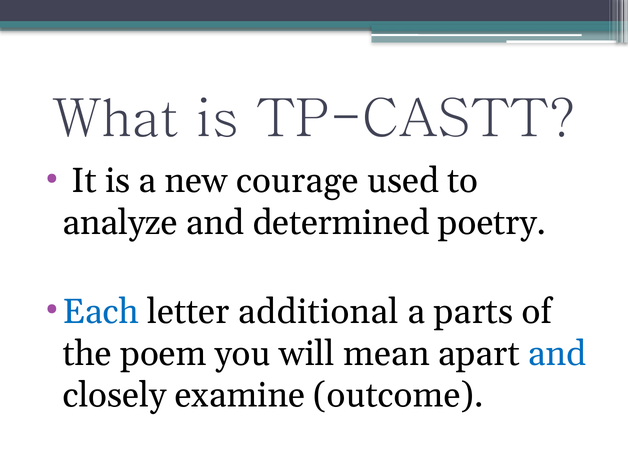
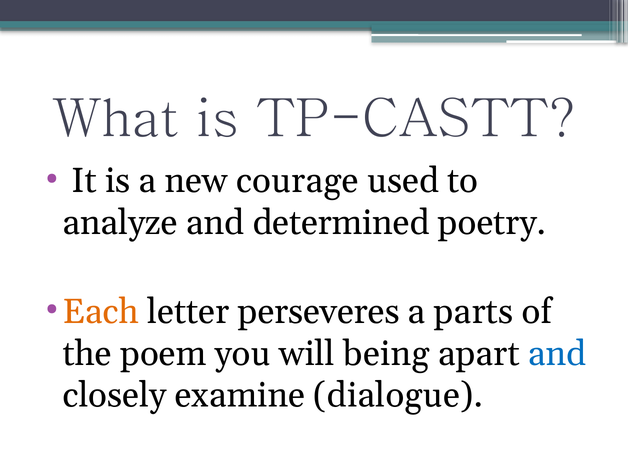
Each colour: blue -> orange
additional: additional -> perseveres
mean: mean -> being
outcome: outcome -> dialogue
